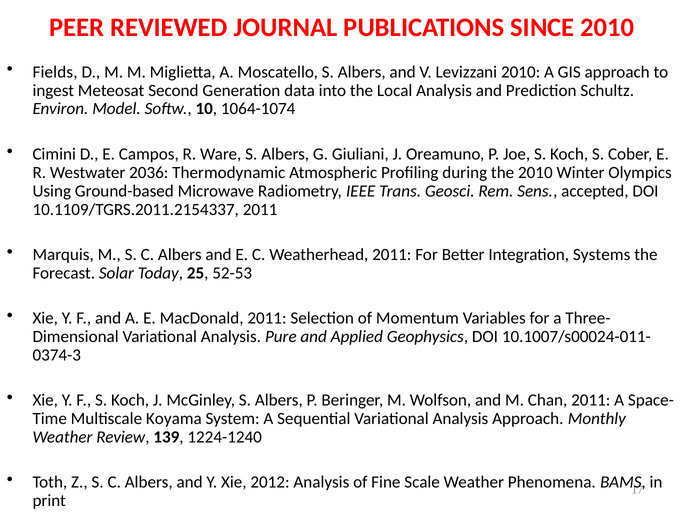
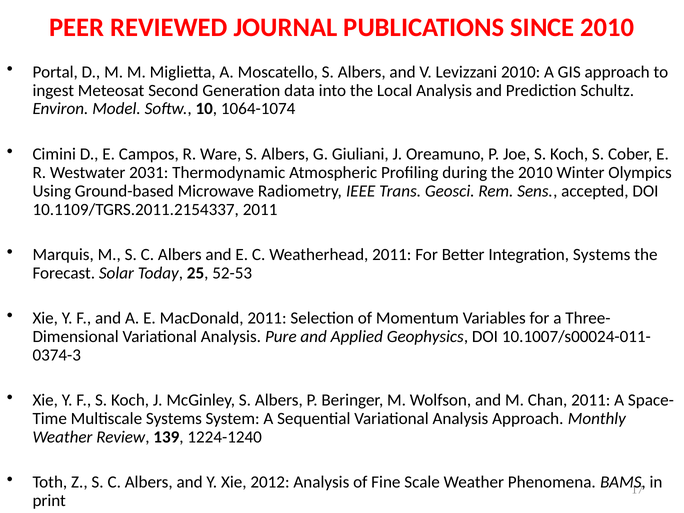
Fields: Fields -> Portal
2036: 2036 -> 2031
Multiscale Koyama: Koyama -> Systems
